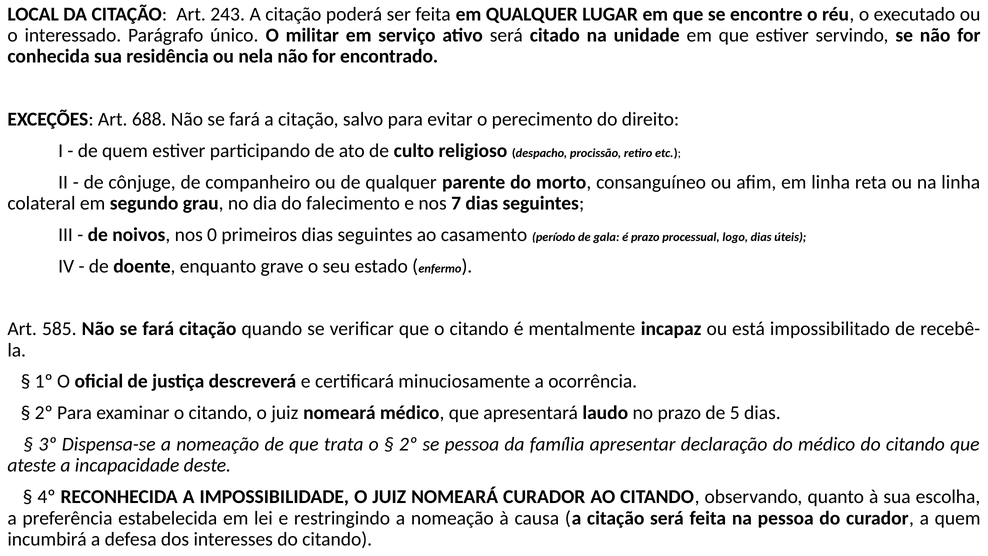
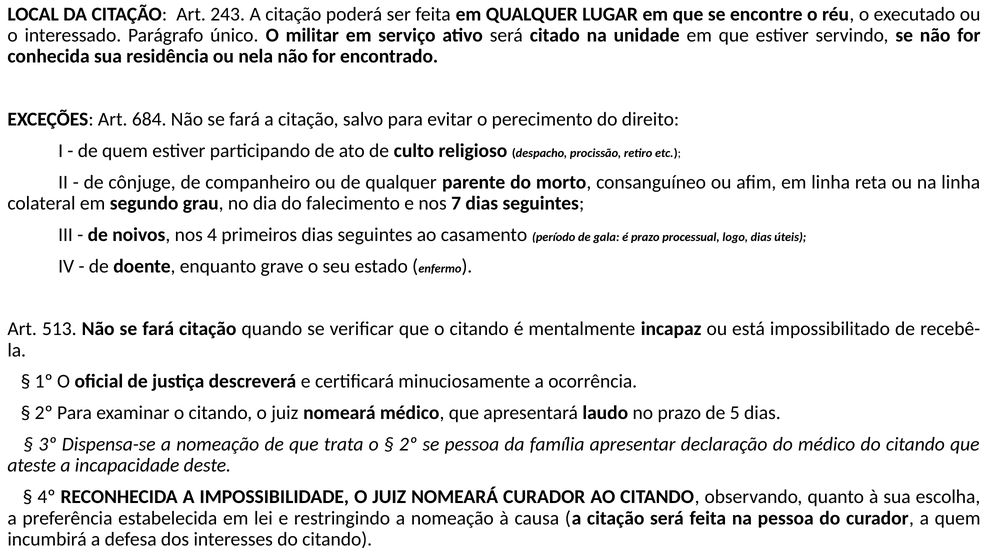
688: 688 -> 684
0: 0 -> 4
585: 585 -> 513
